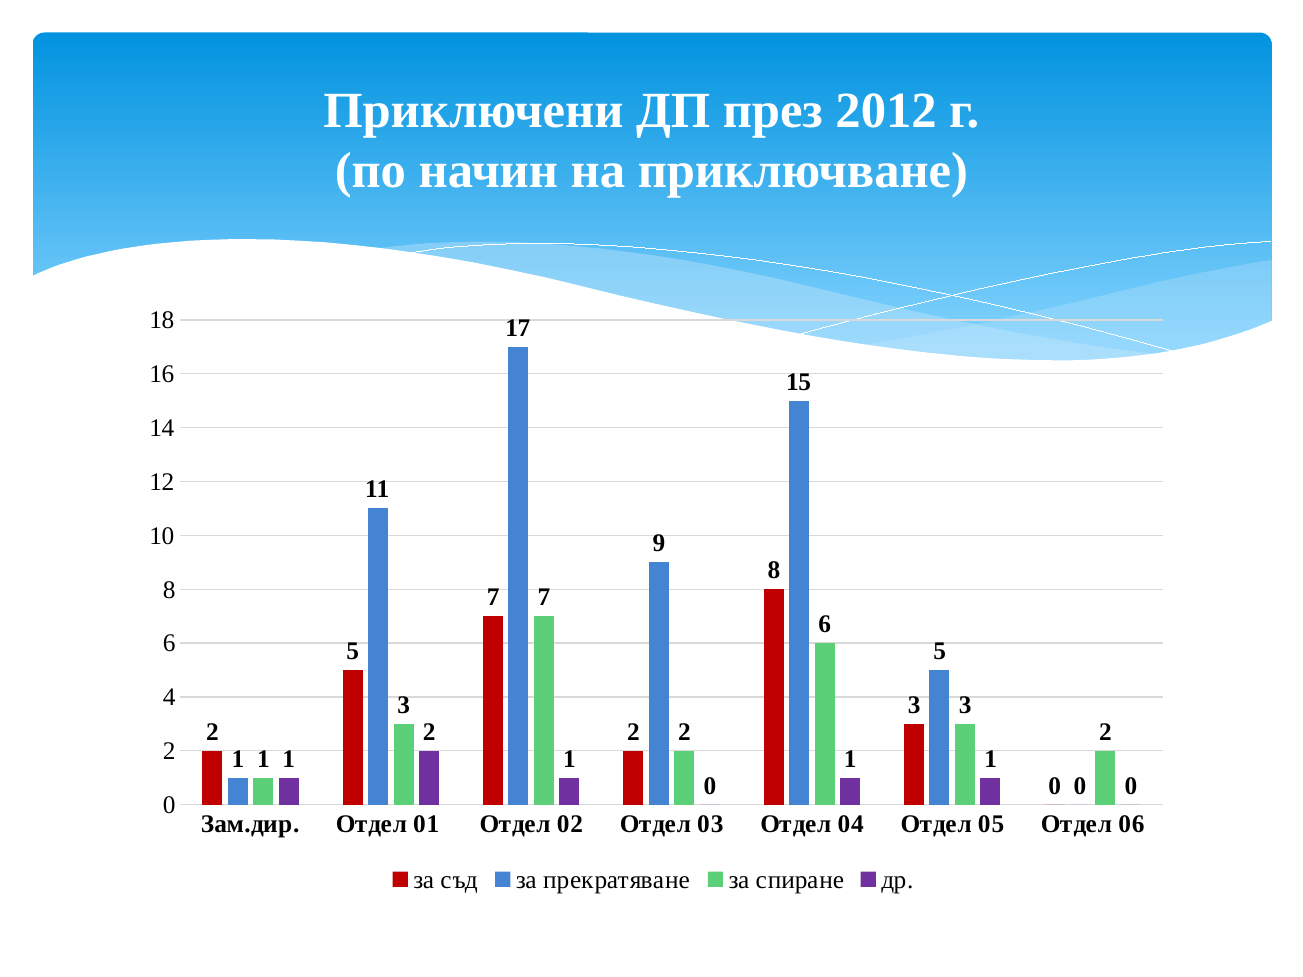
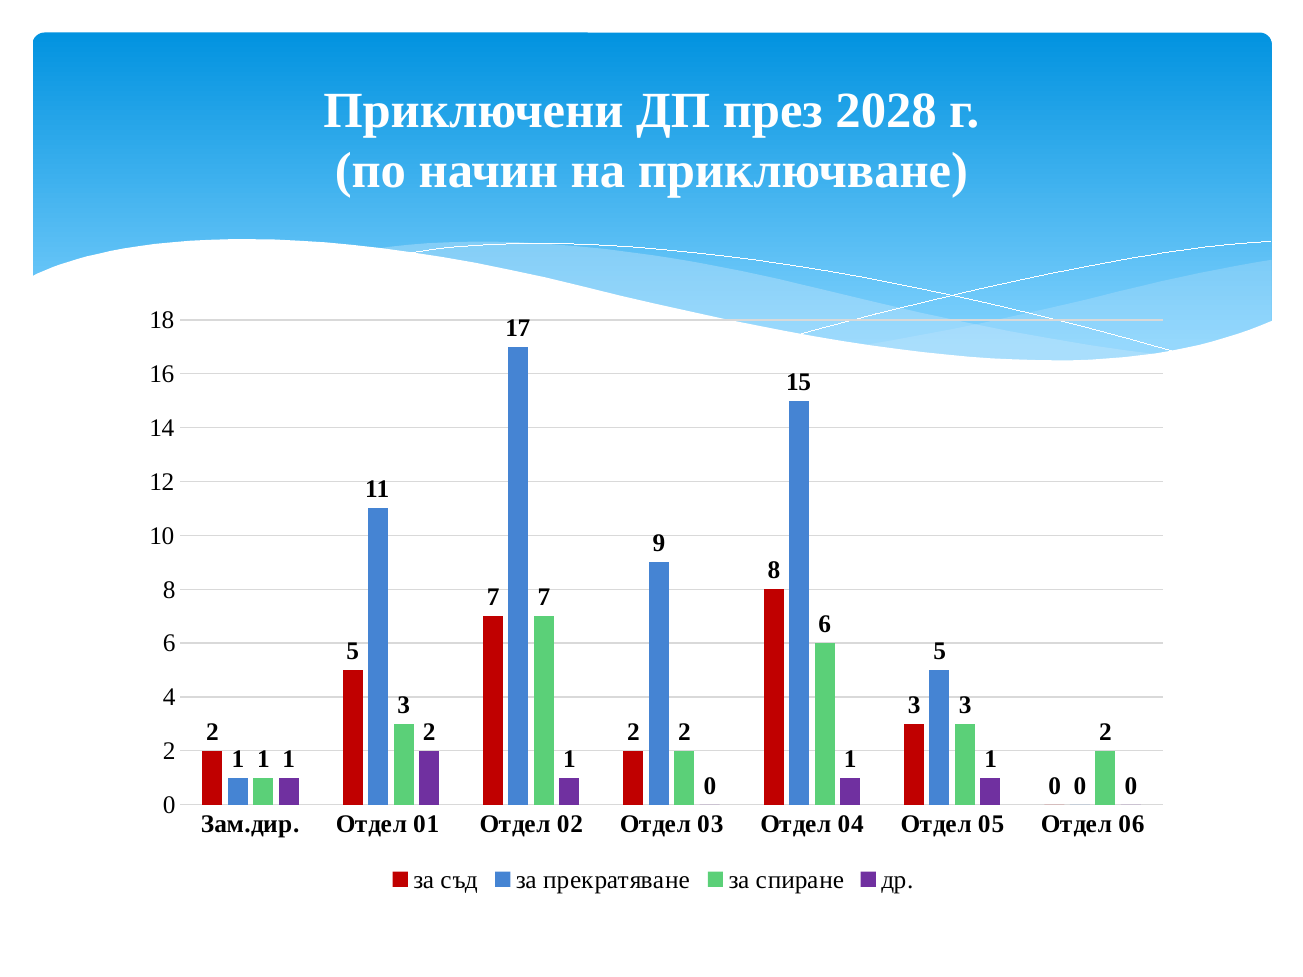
2012: 2012 -> 2028
